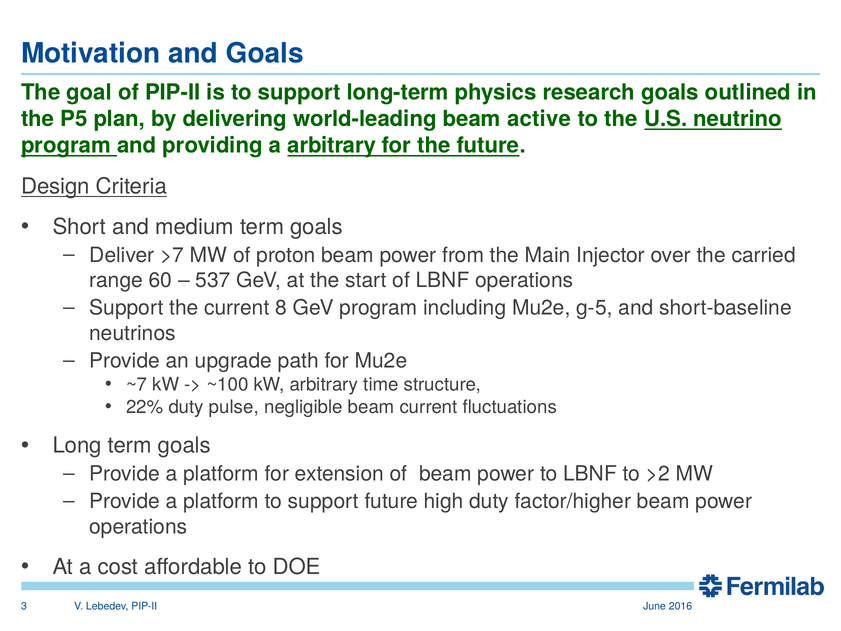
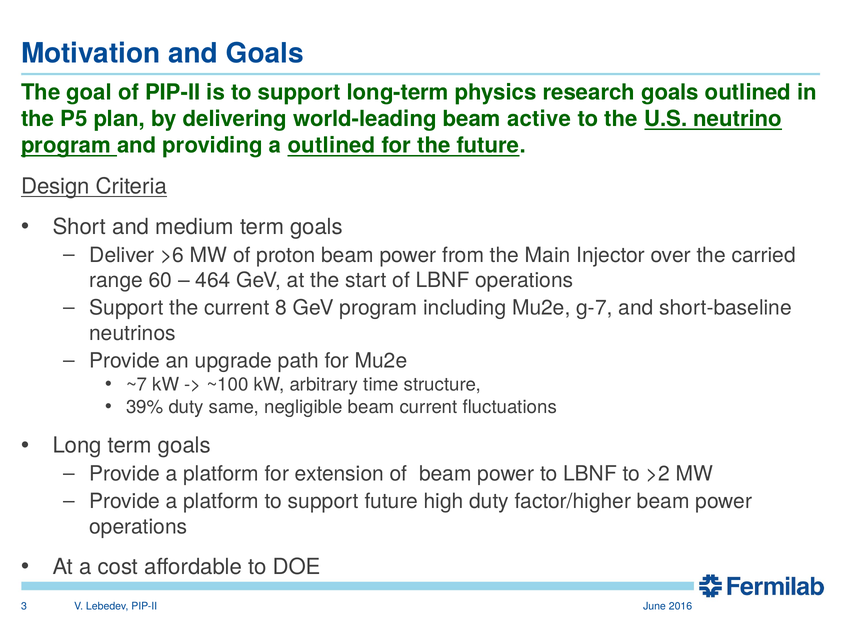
a arbitrary: arbitrary -> outlined
>7: >7 -> >6
537: 537 -> 464
g-5: g-5 -> g-7
22%: 22% -> 39%
pulse: pulse -> same
